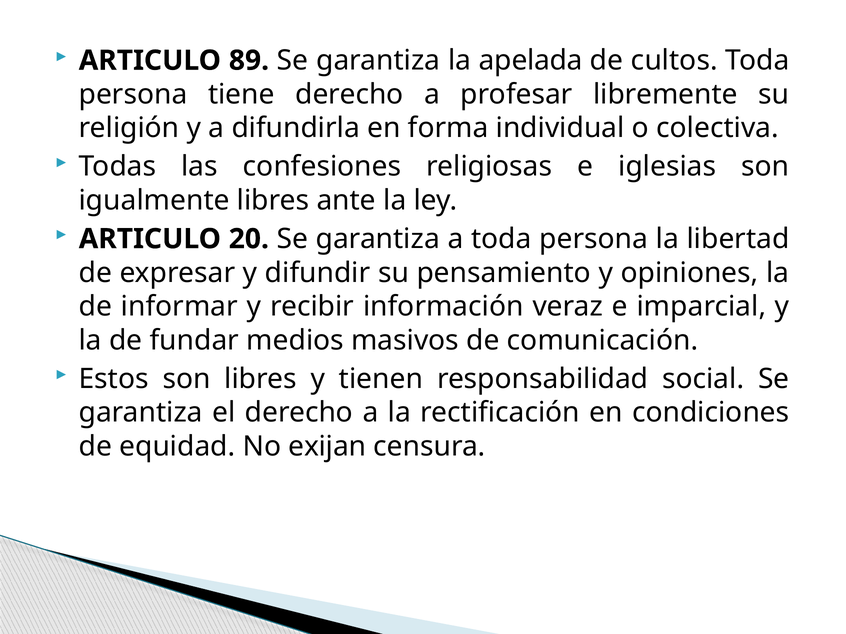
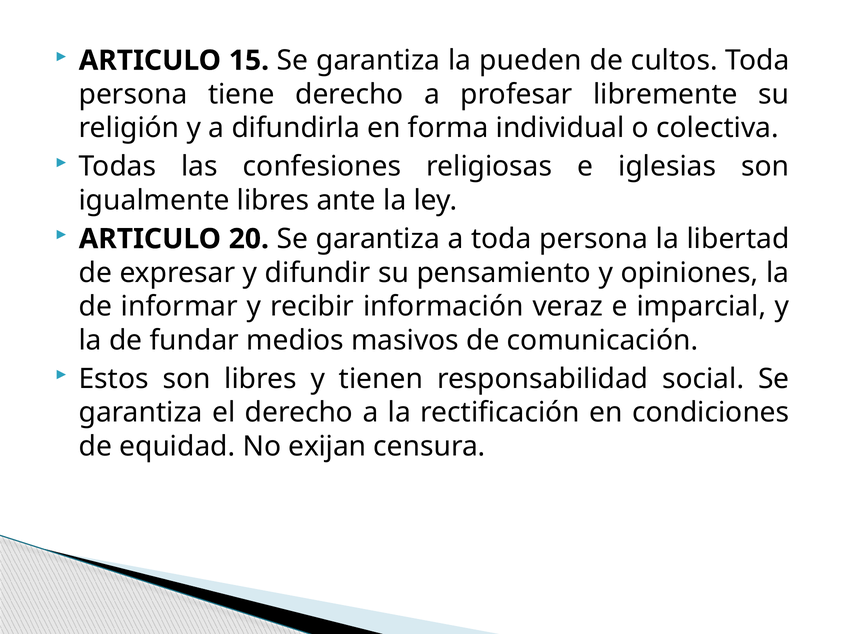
89: 89 -> 15
apelada: apelada -> pueden
